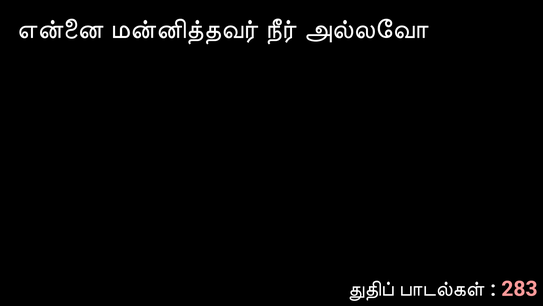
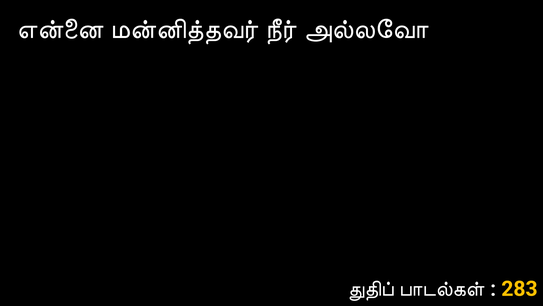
283 colour: pink -> yellow
